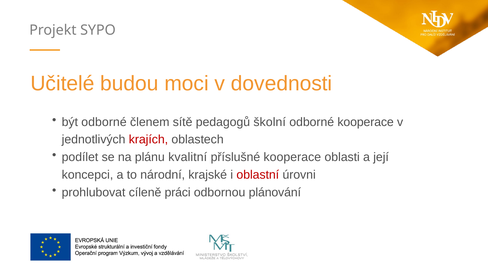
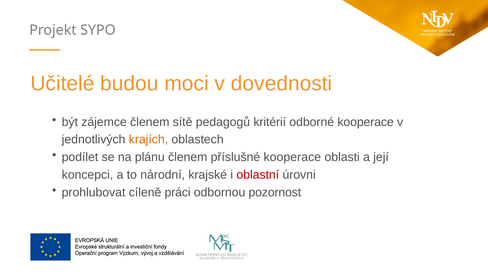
být odborné: odborné -> zájemce
školní: školní -> kritérií
krajích colour: red -> orange
plánu kvalitní: kvalitní -> členem
plánování: plánování -> pozornost
